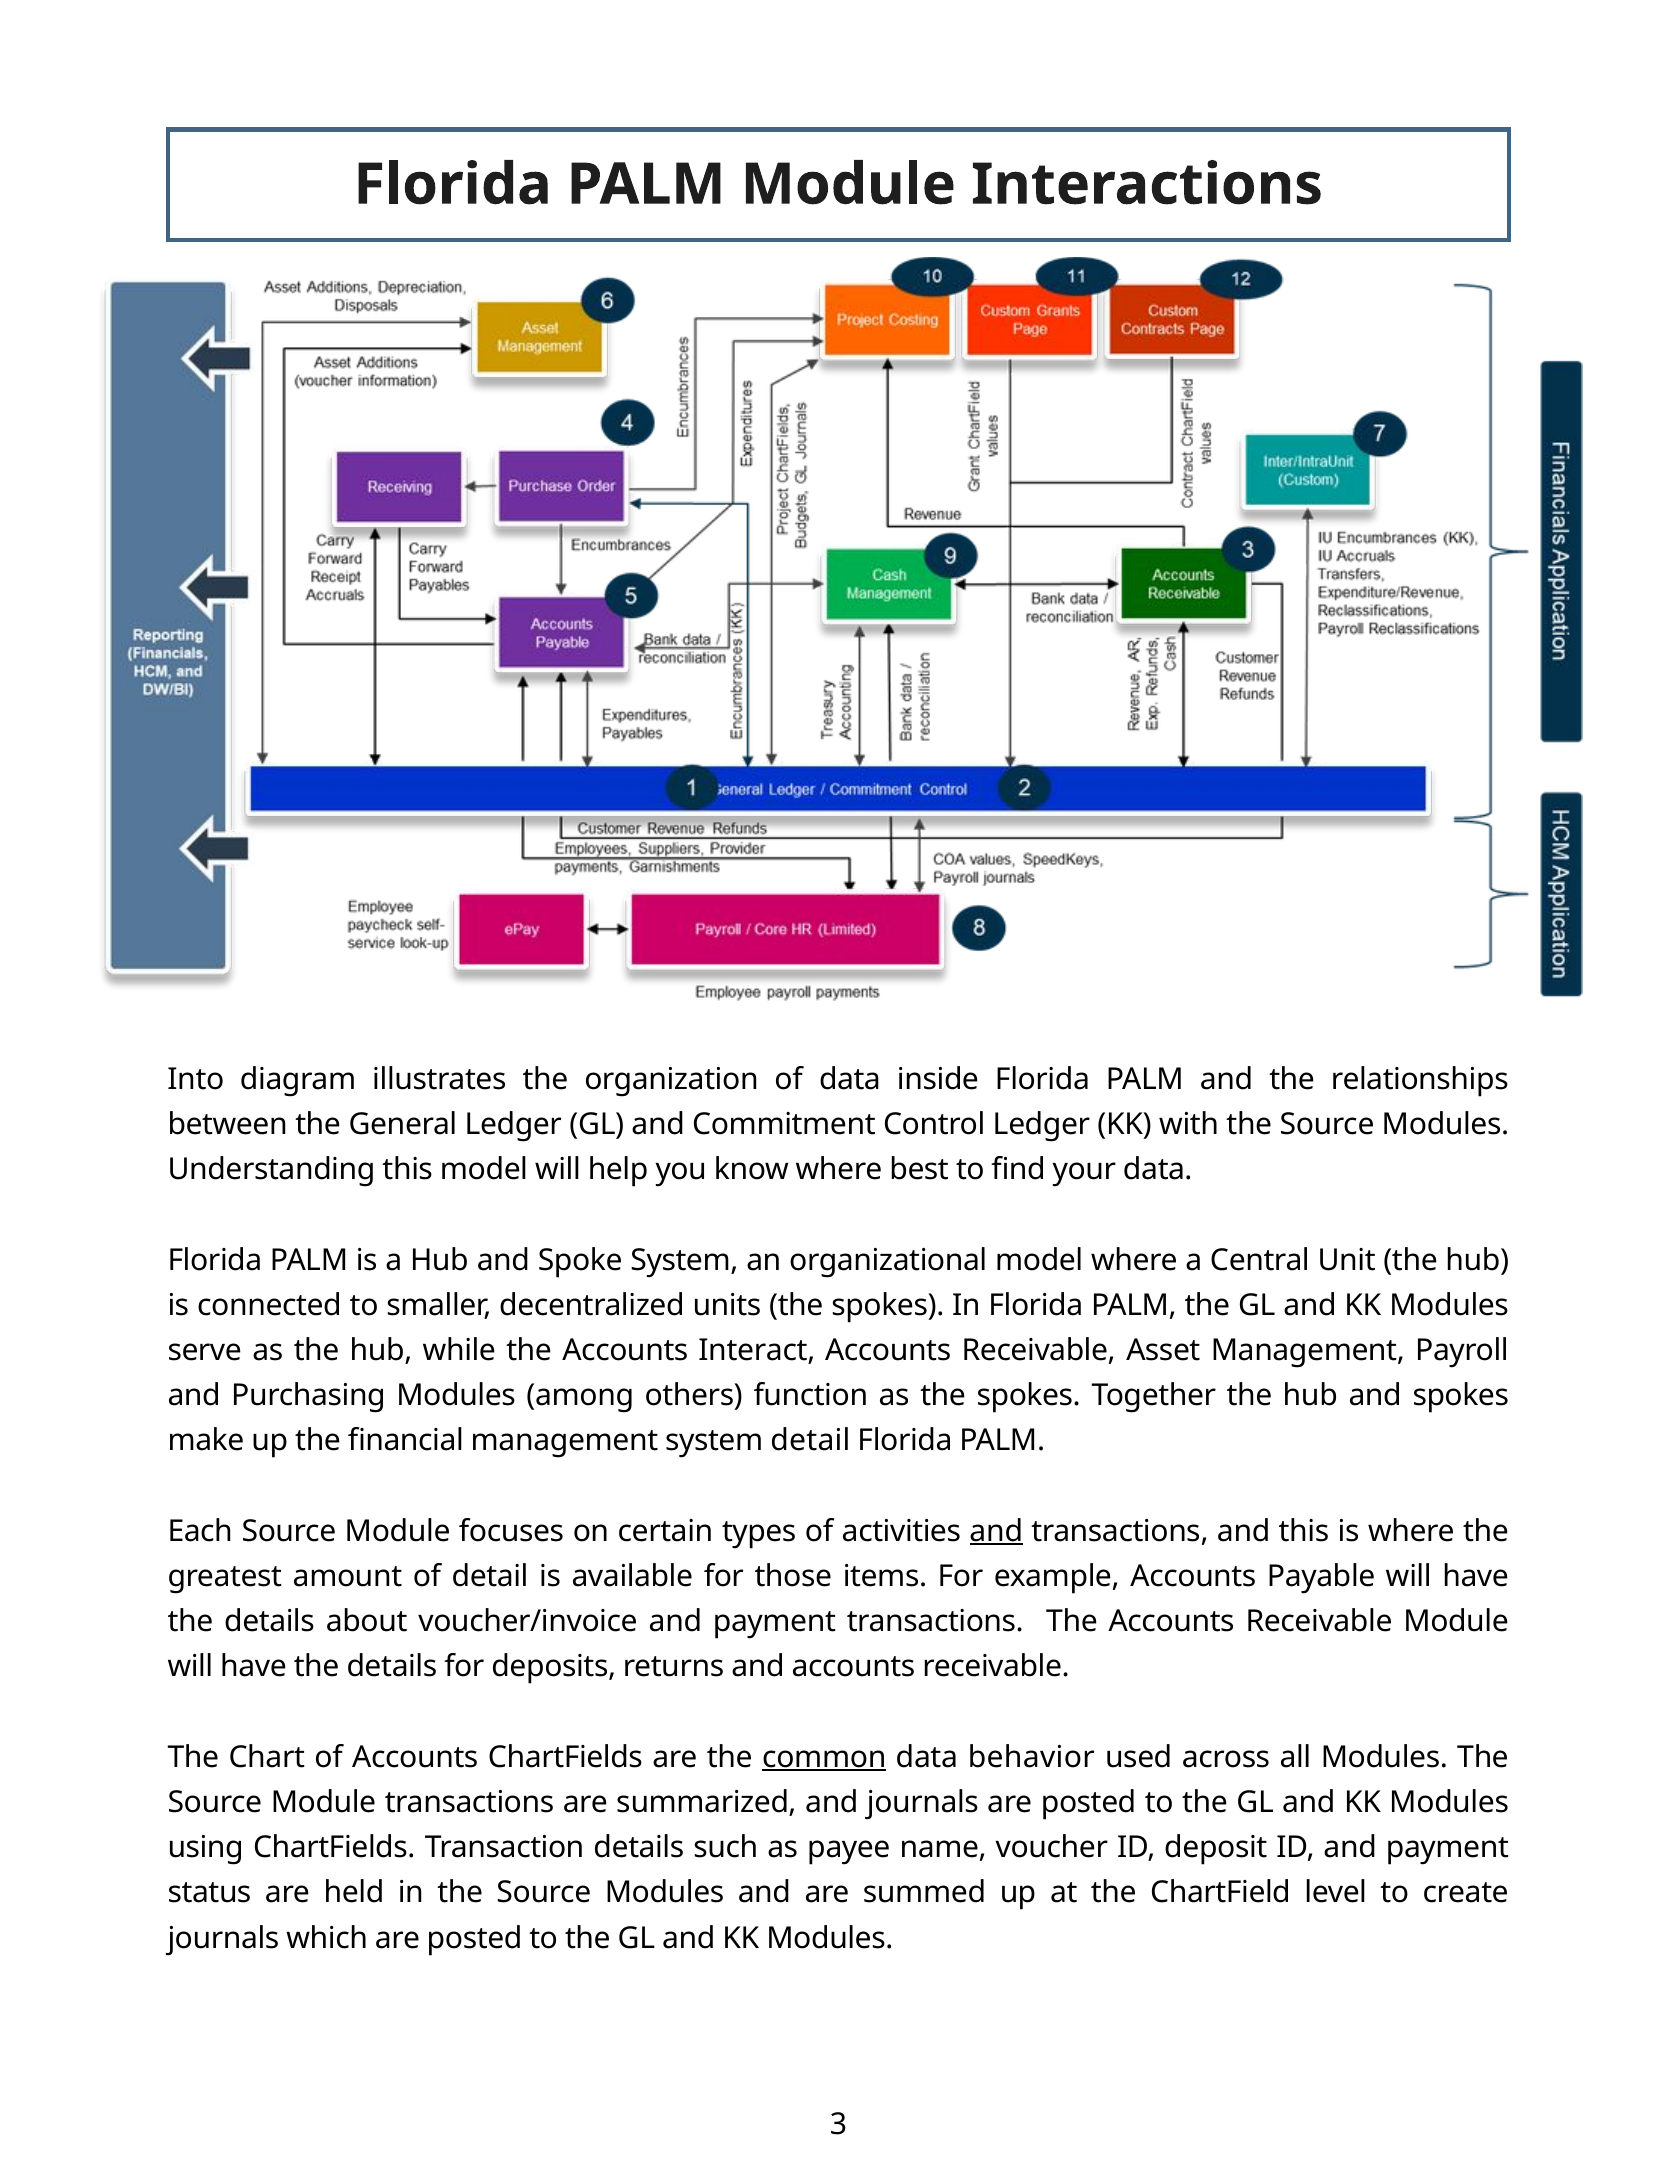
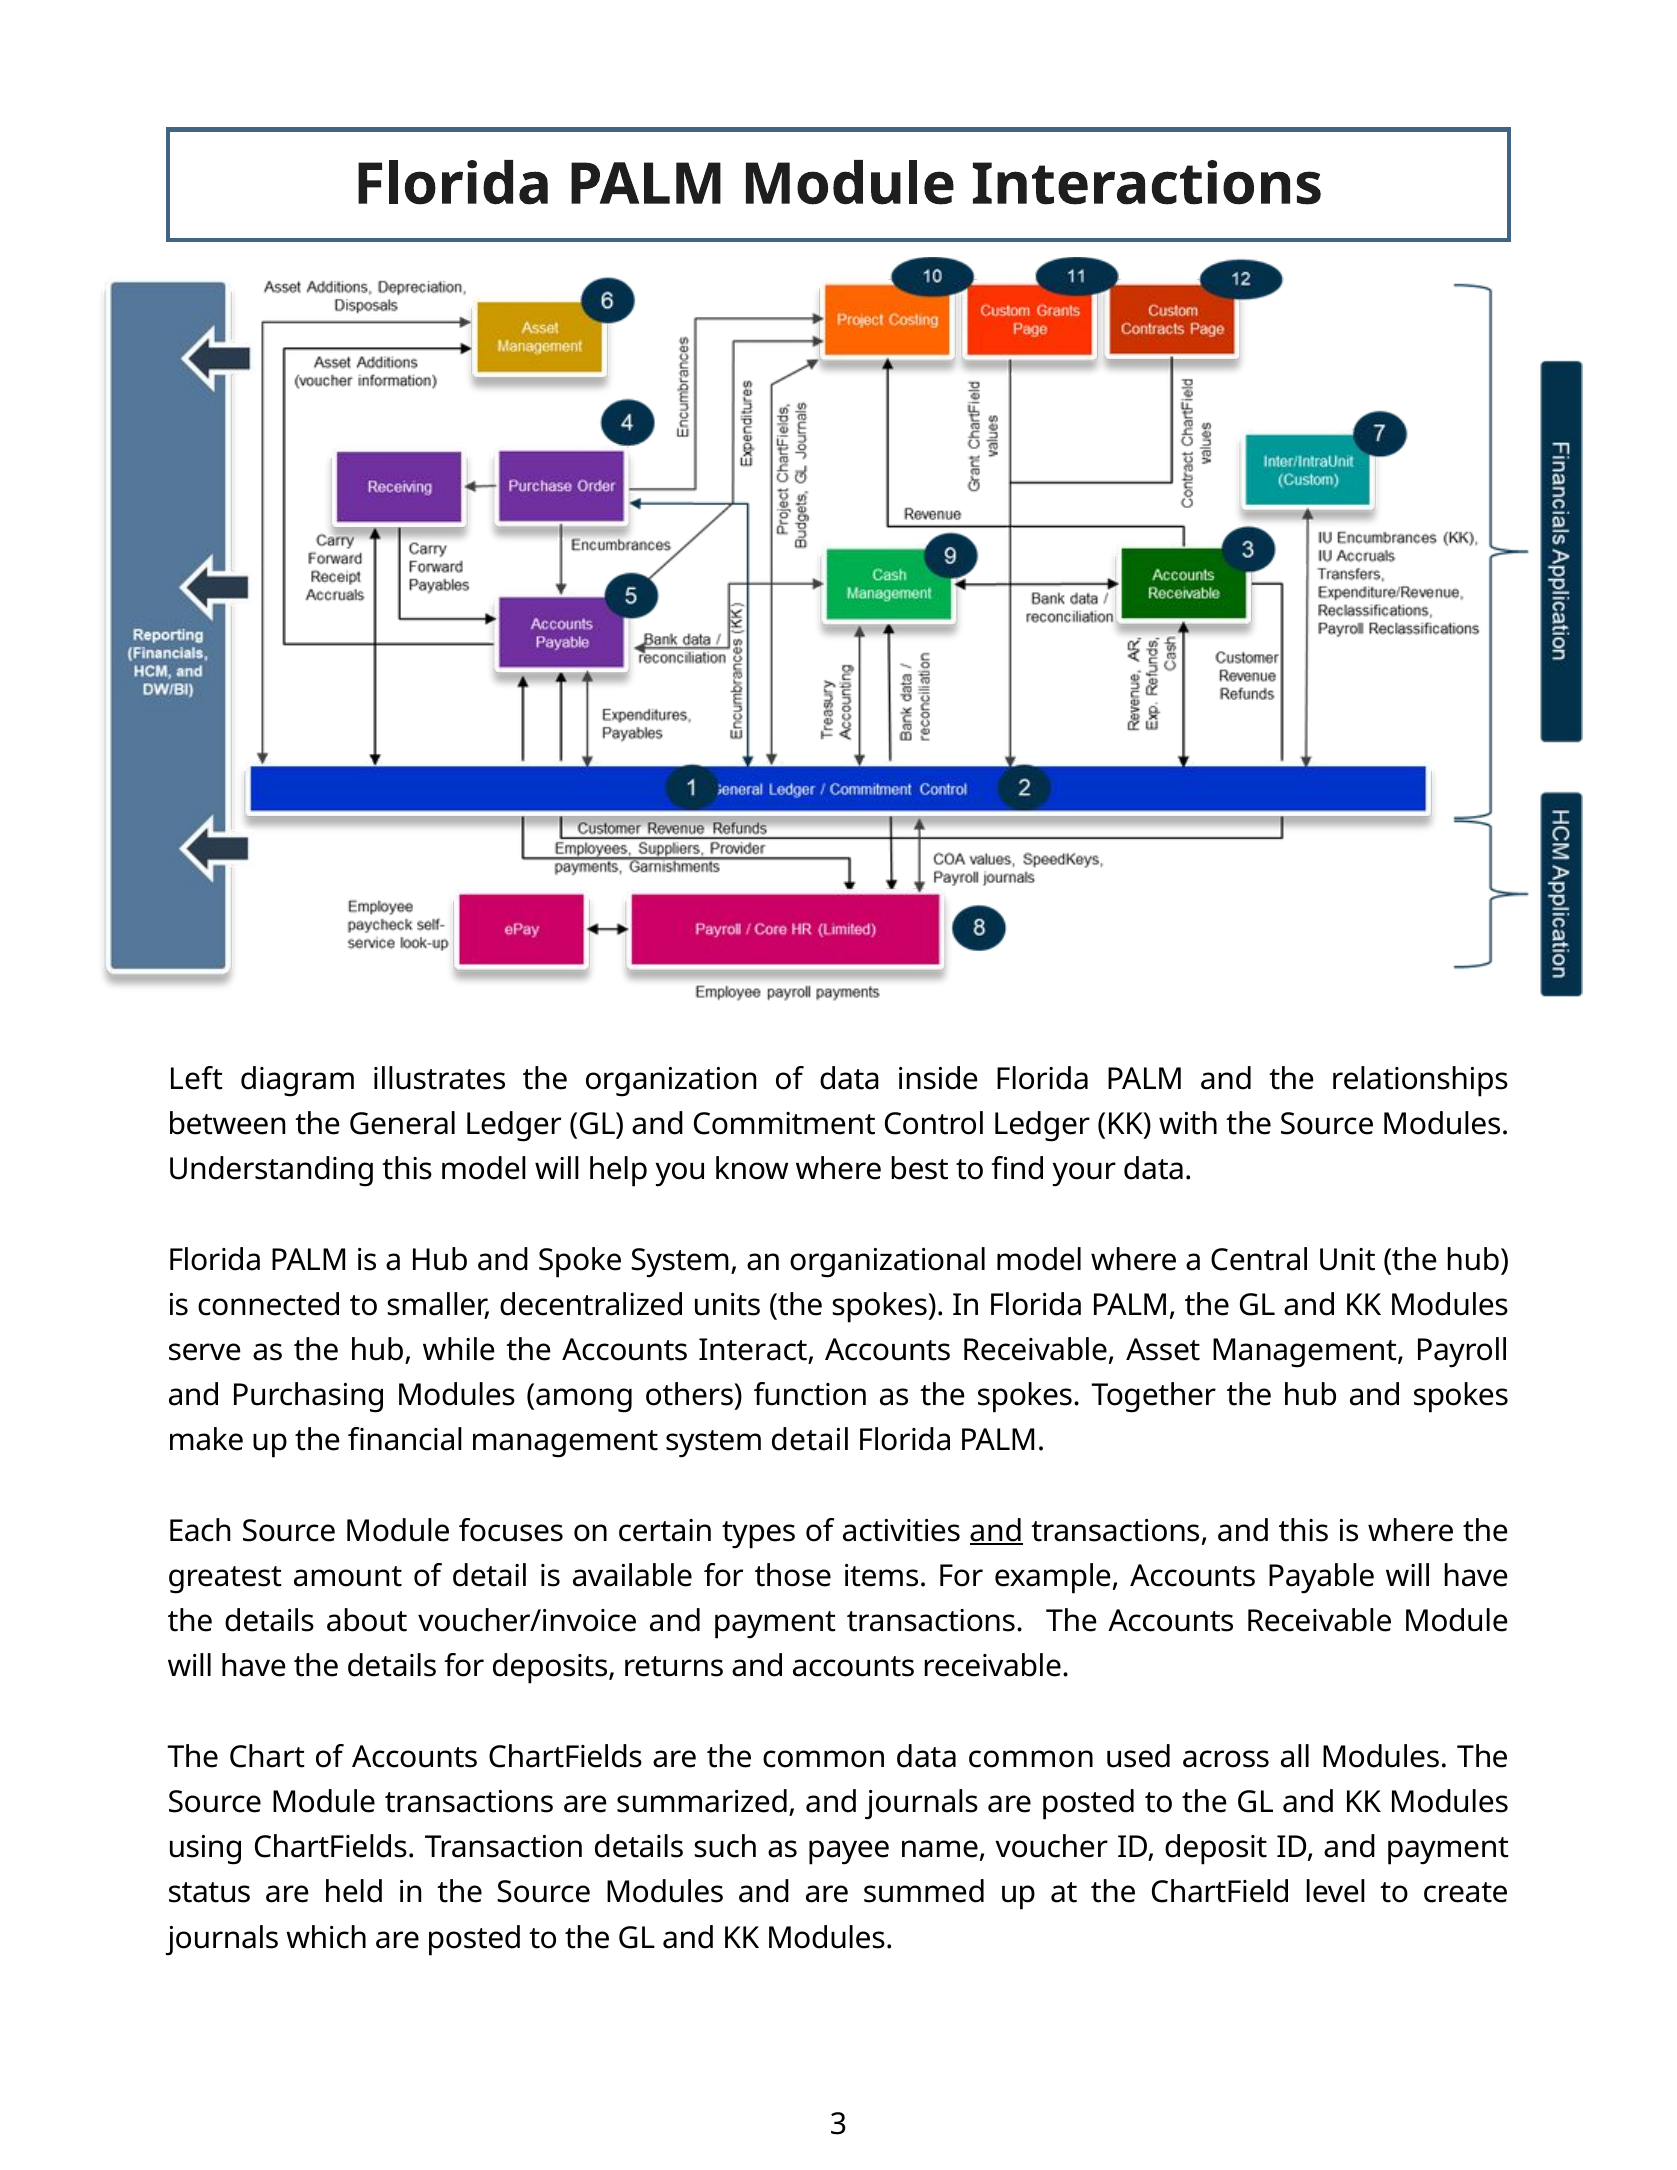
Into: Into -> Left
common at (824, 1758) underline: present -> none
data behavior: behavior -> common
